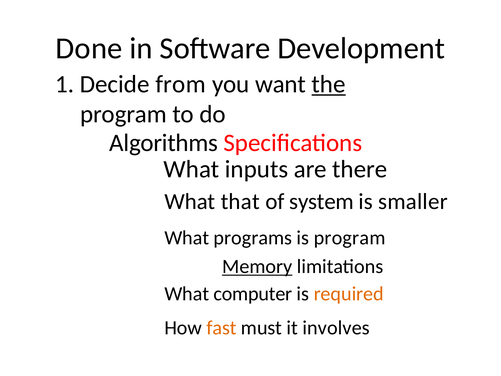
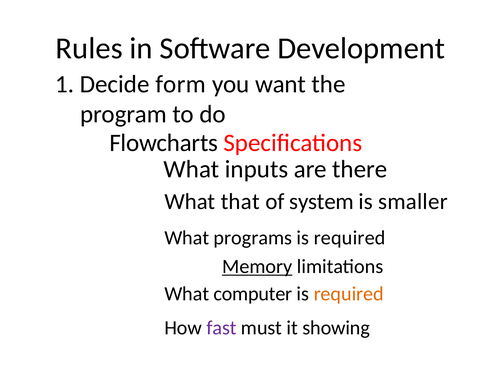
Done: Done -> Rules
from: from -> form
the underline: present -> none
Algorithms: Algorithms -> Flowcharts
program at (350, 238): program -> required
fast colour: orange -> purple
involves: involves -> showing
